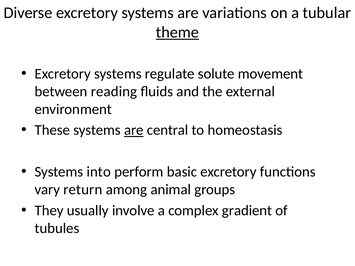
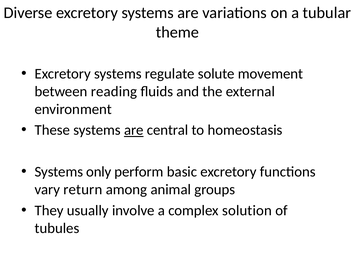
theme underline: present -> none
into: into -> only
gradient: gradient -> solution
